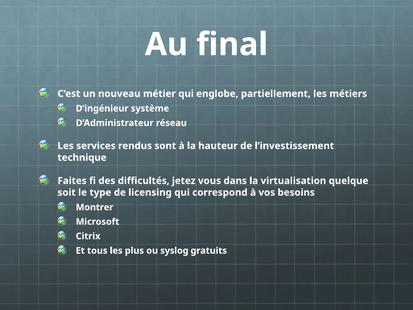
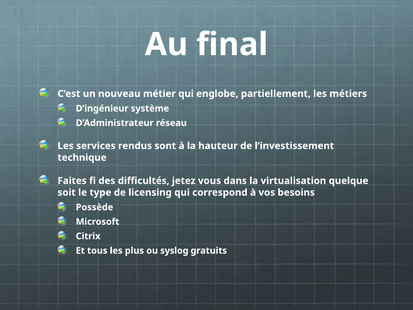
Montrer: Montrer -> Possède
